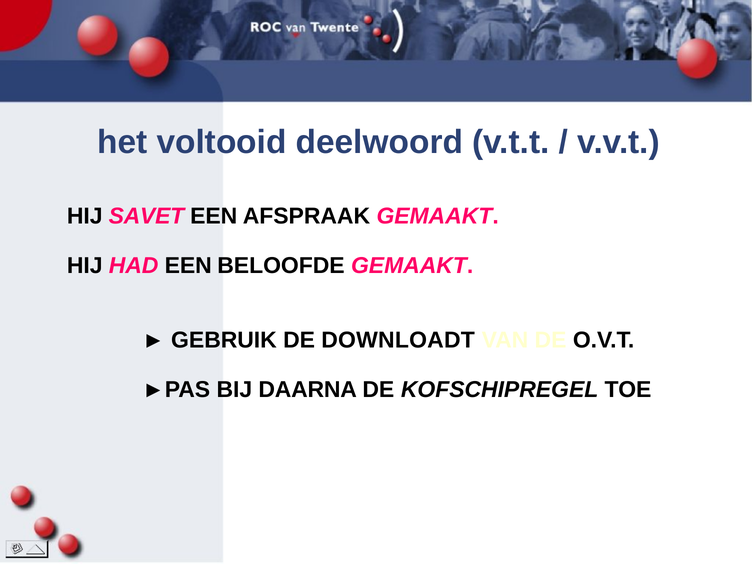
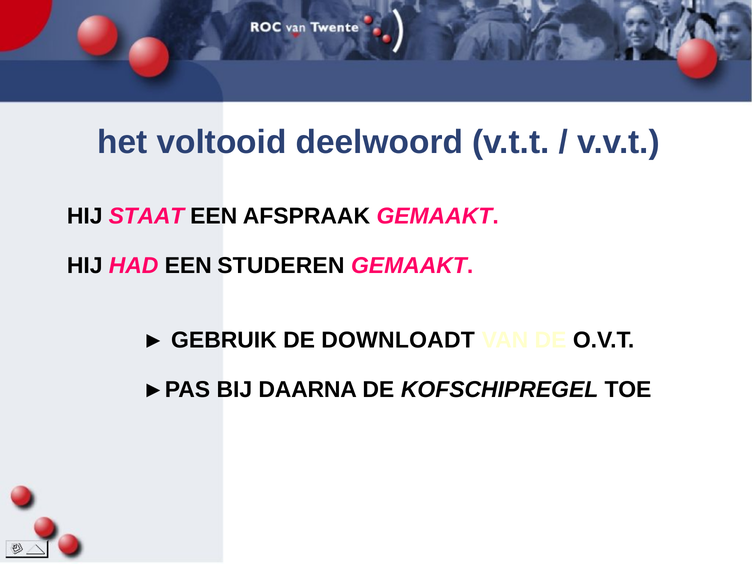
SAVET: SAVET -> STAAT
BELOOFDE: BELOOFDE -> STUDEREN
